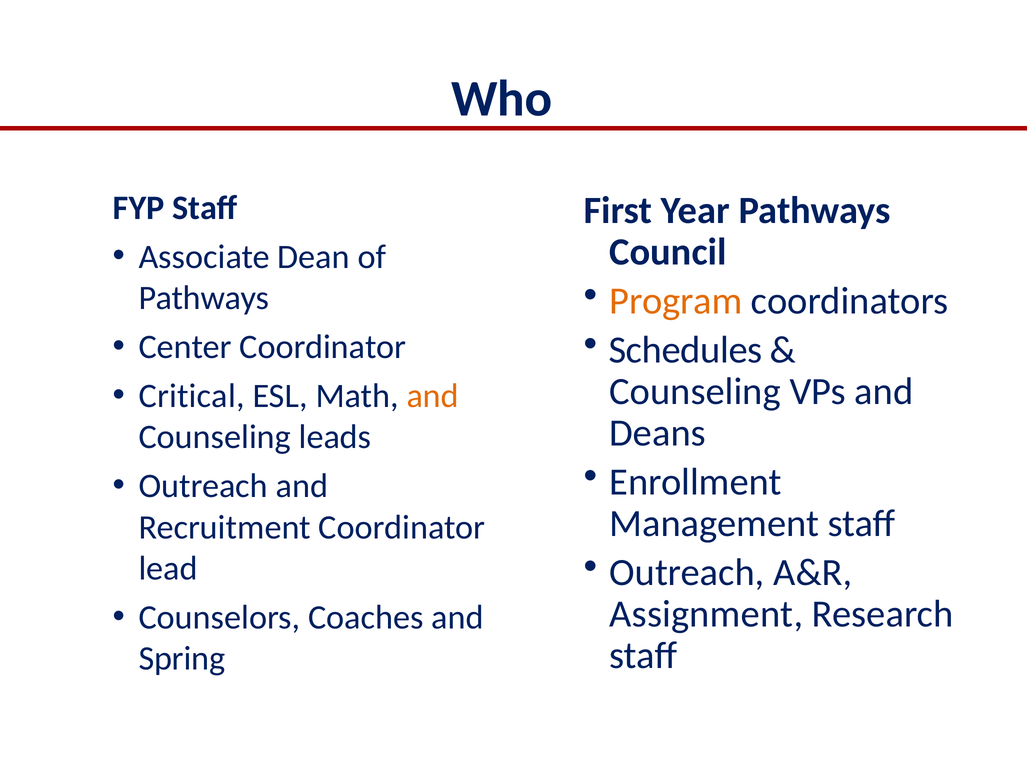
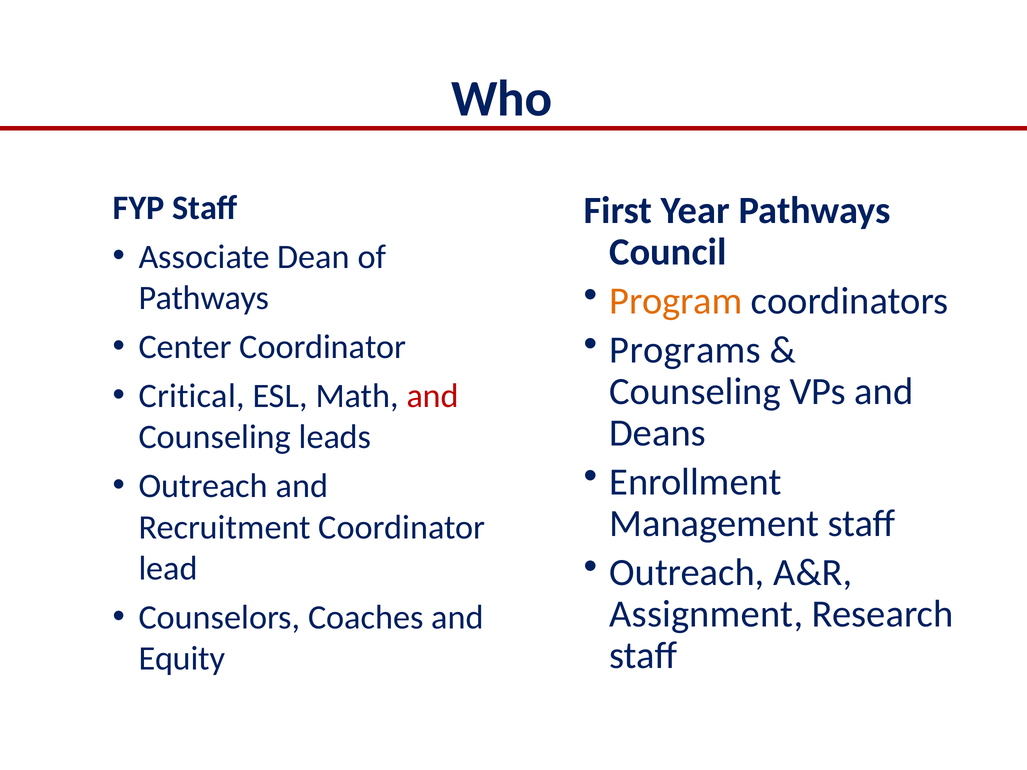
Schedules: Schedules -> Programs
and at (433, 396) colour: orange -> red
Spring: Spring -> Equity
